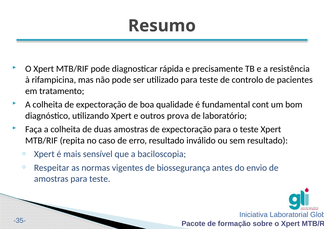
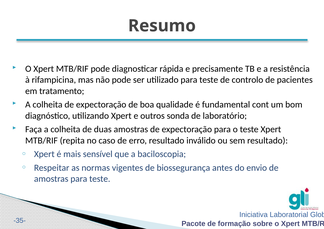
prova: prova -> sonda
